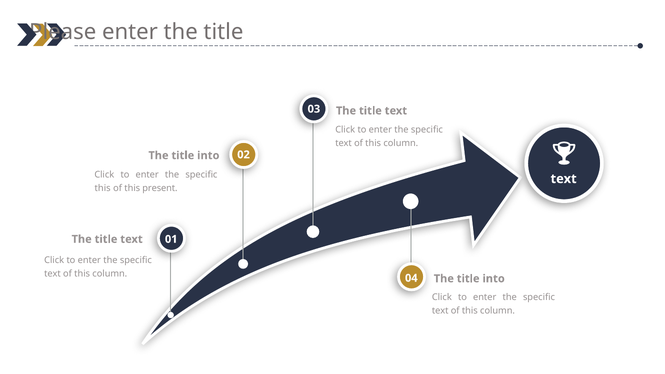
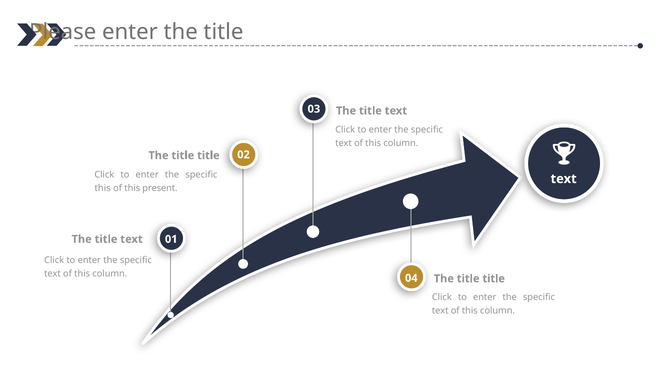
into at (208, 156): into -> title
into at (494, 279): into -> title
